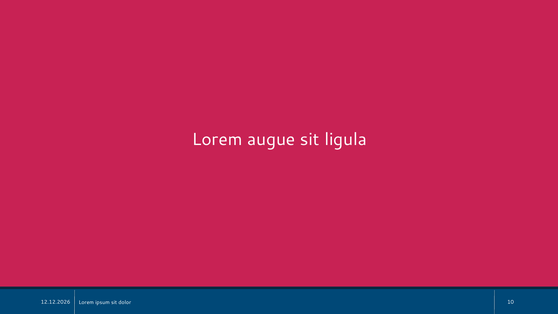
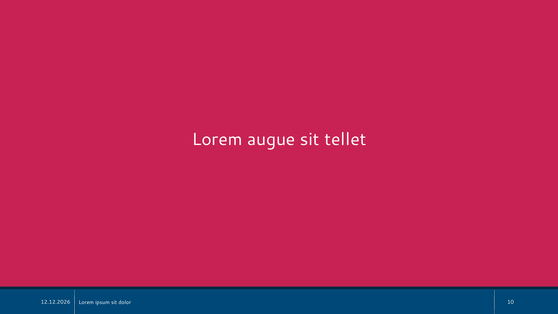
ligula: ligula -> tellet
